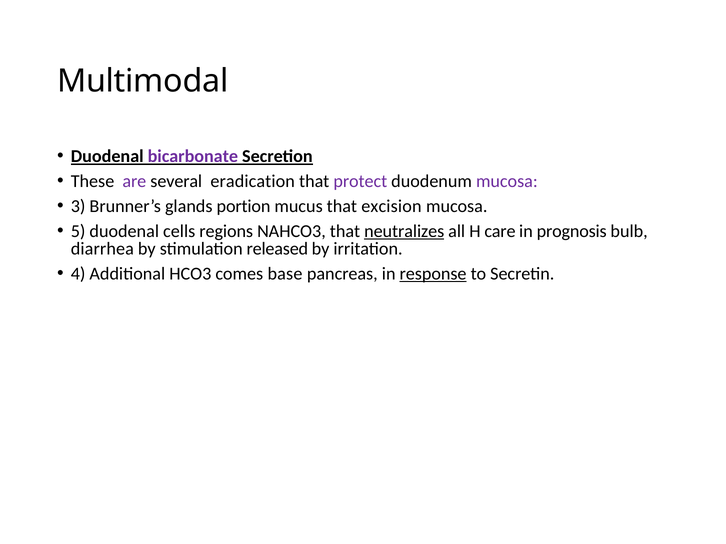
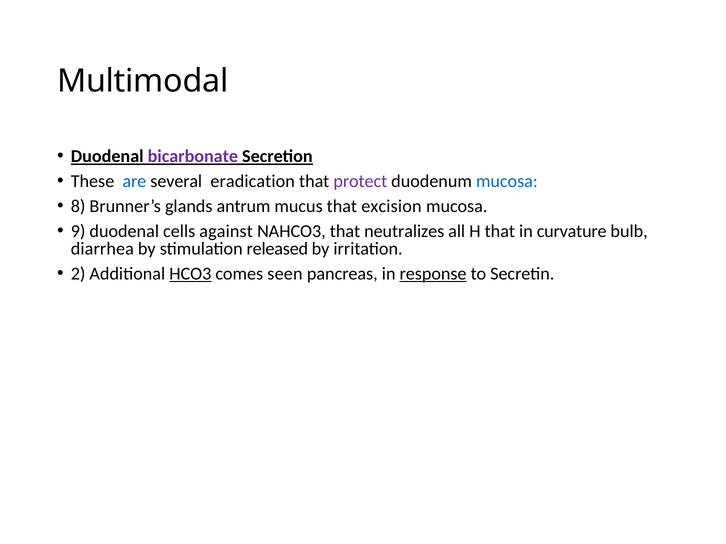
are colour: purple -> blue
mucosa at (507, 182) colour: purple -> blue
3: 3 -> 8
portion: portion -> antrum
5: 5 -> 9
regions: regions -> against
neutralizes underline: present -> none
H care: care -> that
prognosis: prognosis -> curvature
4: 4 -> 2
HCO3 underline: none -> present
base: base -> seen
